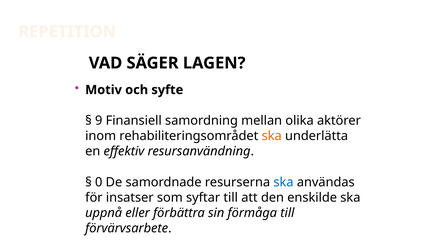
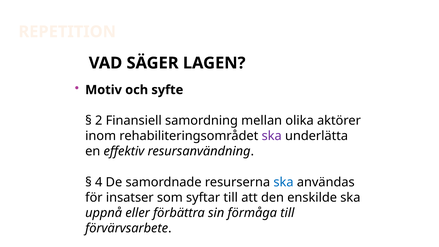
9: 9 -> 2
ska at (272, 136) colour: orange -> purple
0: 0 -> 4
